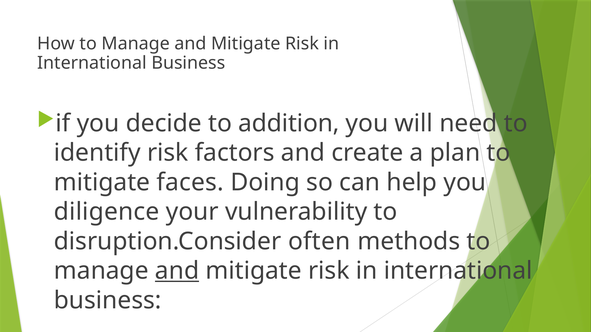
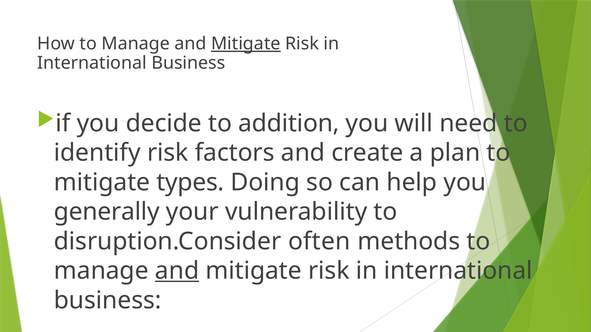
Mitigate at (246, 44) underline: none -> present
faces: faces -> types
diligence: diligence -> generally
